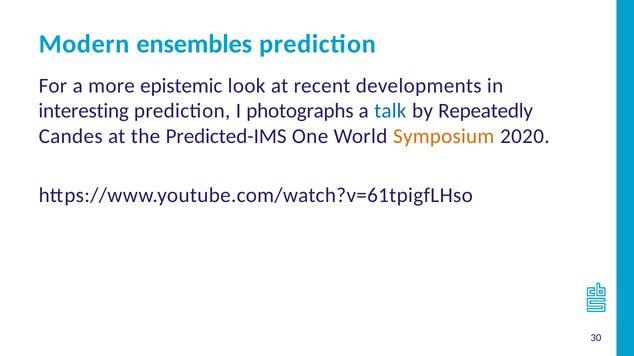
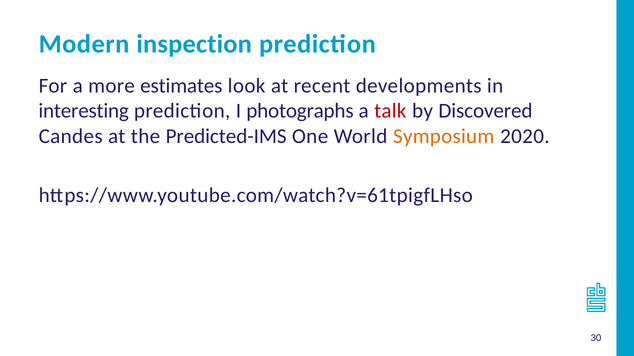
ensembles: ensembles -> inspection
epistemic: epistemic -> estimates
talk colour: blue -> red
Repeatedly: Repeatedly -> Discovered
